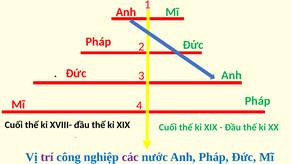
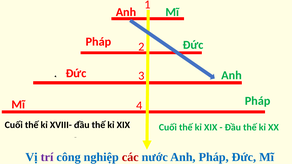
các colour: purple -> red
